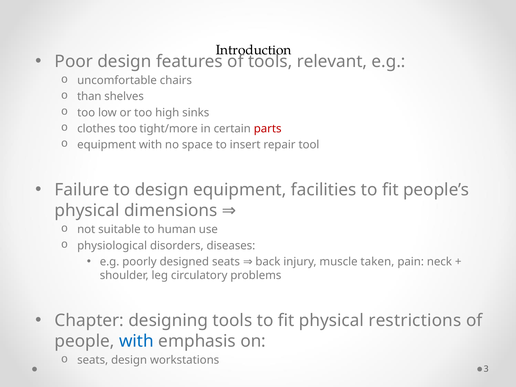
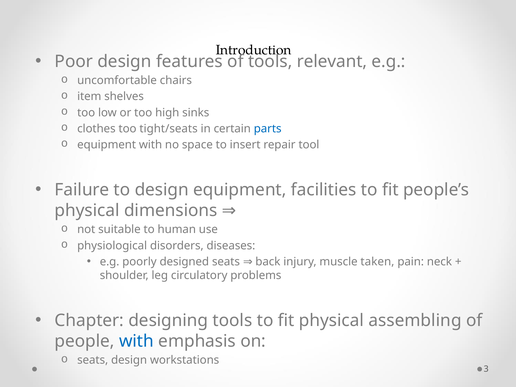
than: than -> item
tight/more: tight/more -> tight/seats
parts colour: red -> blue
restrictions: restrictions -> assembling
